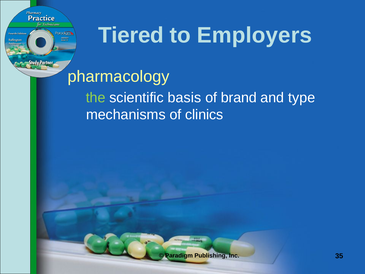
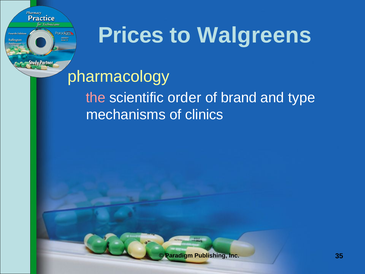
Tiered: Tiered -> Prices
Employers: Employers -> Walgreens
the colour: light green -> pink
basis: basis -> order
